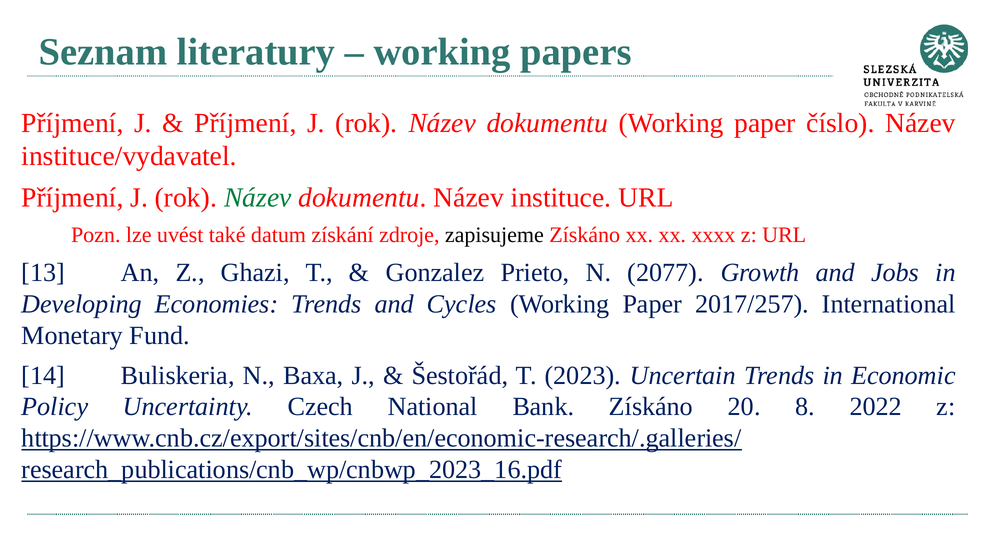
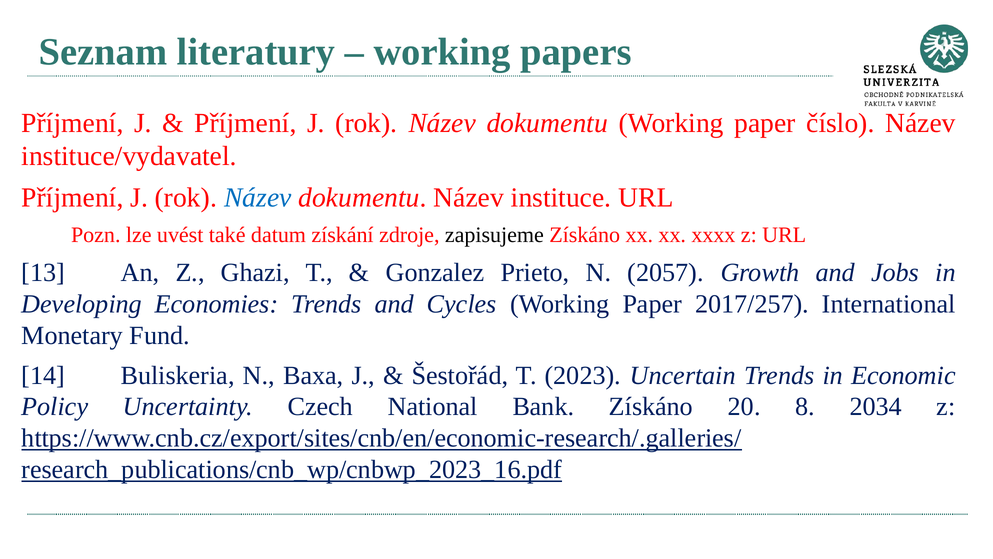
Název at (258, 197) colour: green -> blue
2077: 2077 -> 2057
2022: 2022 -> 2034
